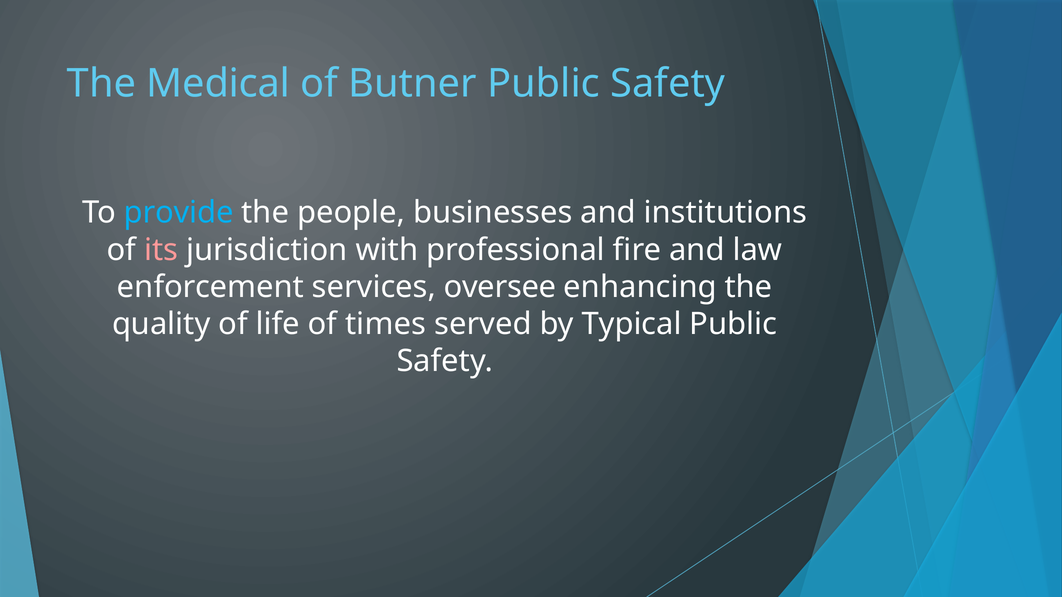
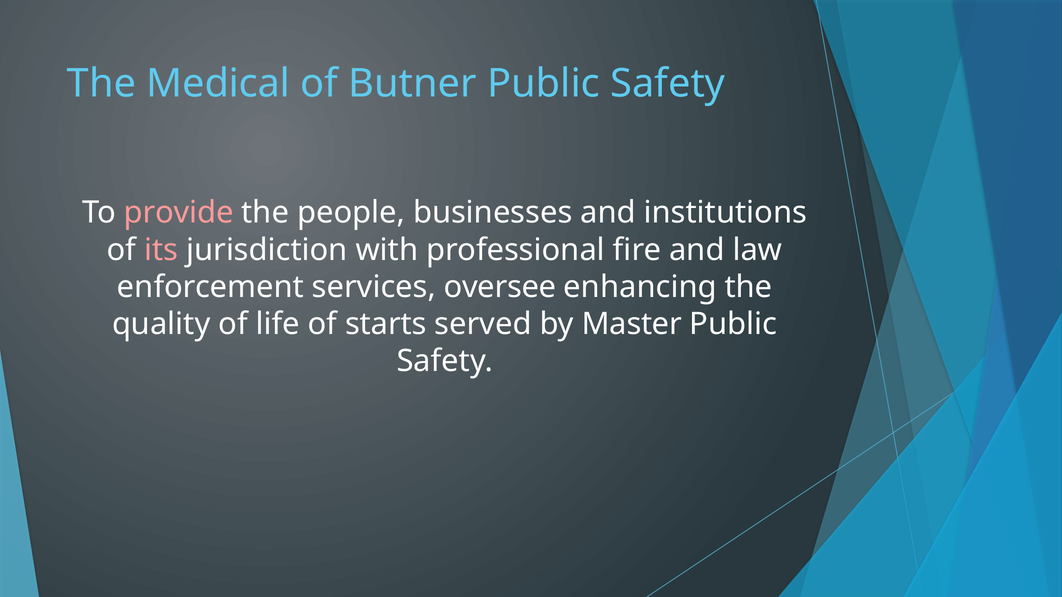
provide colour: light blue -> pink
times: times -> starts
Typical: Typical -> Master
